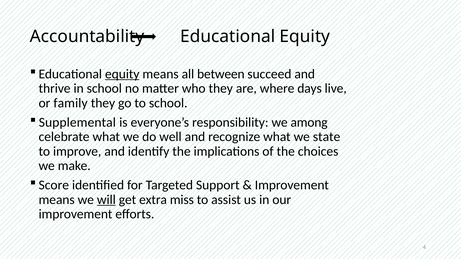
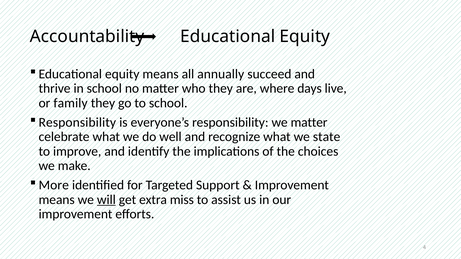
equity at (122, 74) underline: present -> none
between: between -> annually
Supplemental at (77, 122): Supplemental -> Responsibility
we among: among -> matter
Score: Score -> More
